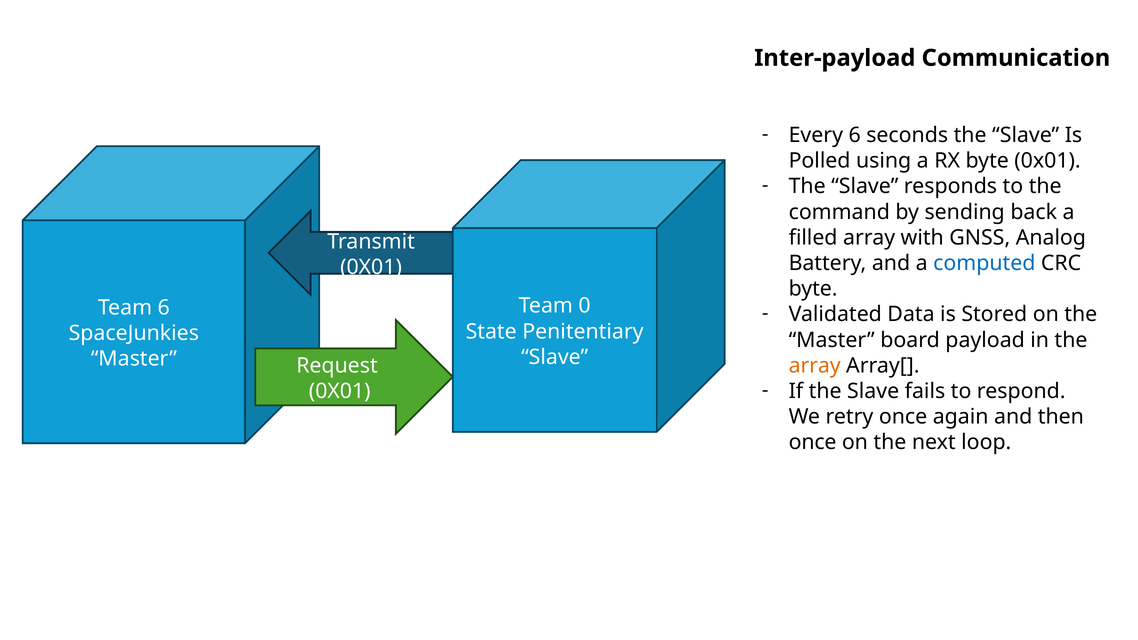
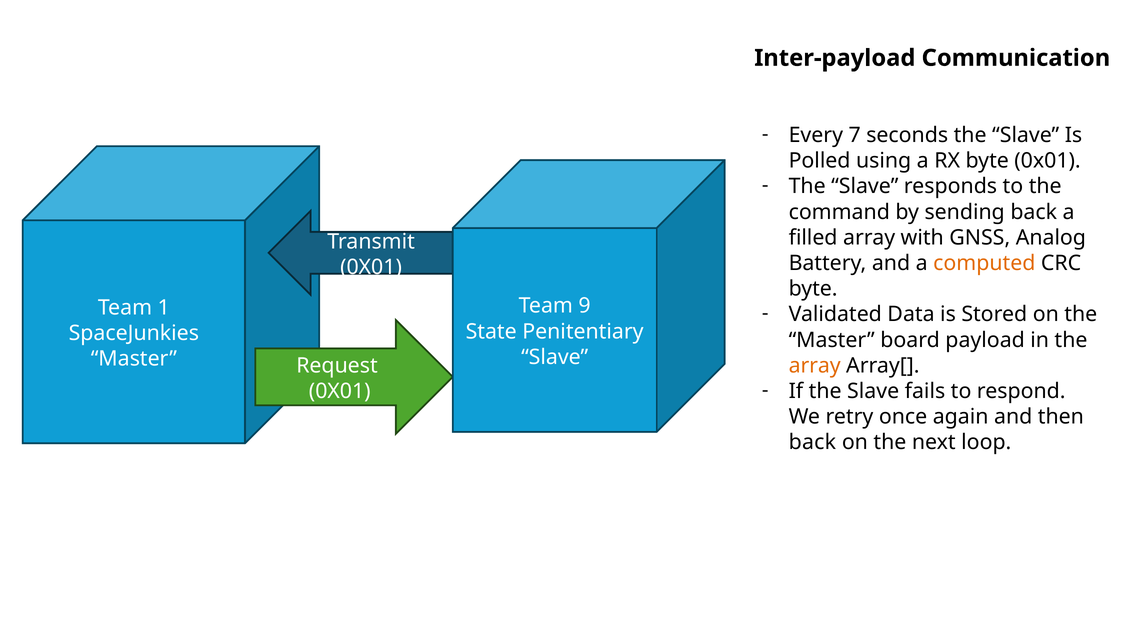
Every 6: 6 -> 7
computed colour: blue -> orange
0: 0 -> 9
Team 6: 6 -> 1
once at (813, 443): once -> back
